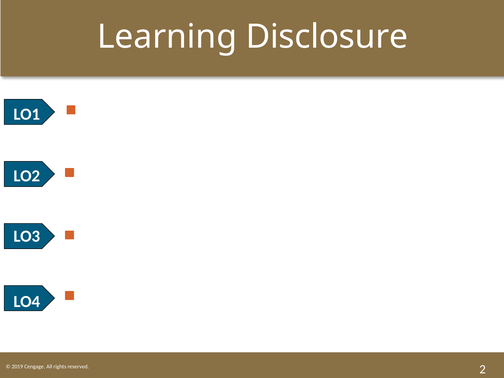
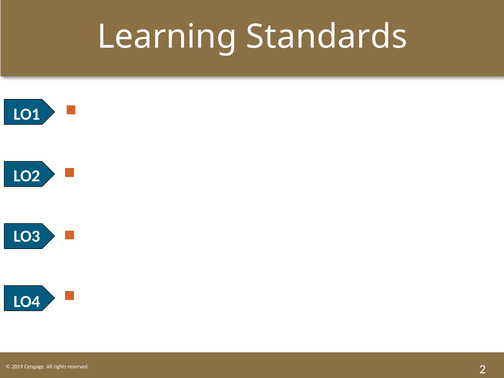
Disclosure: Disclosure -> Standards
